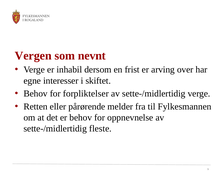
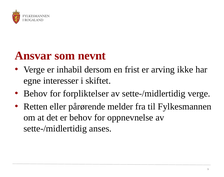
Vergen: Vergen -> Ansvar
over: over -> ikke
fleste: fleste -> anses
